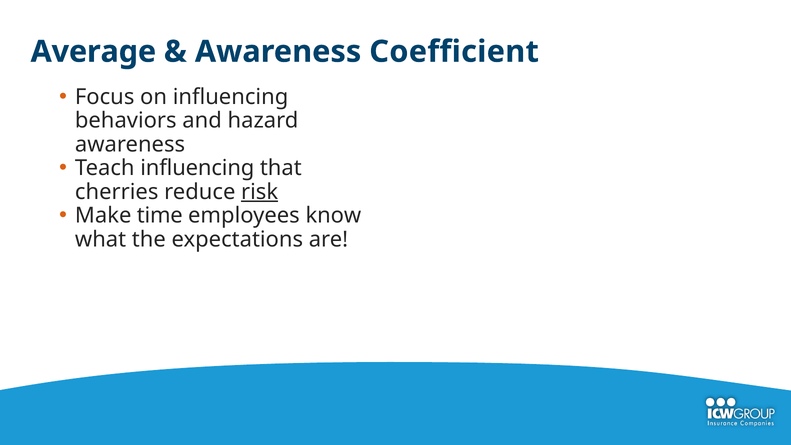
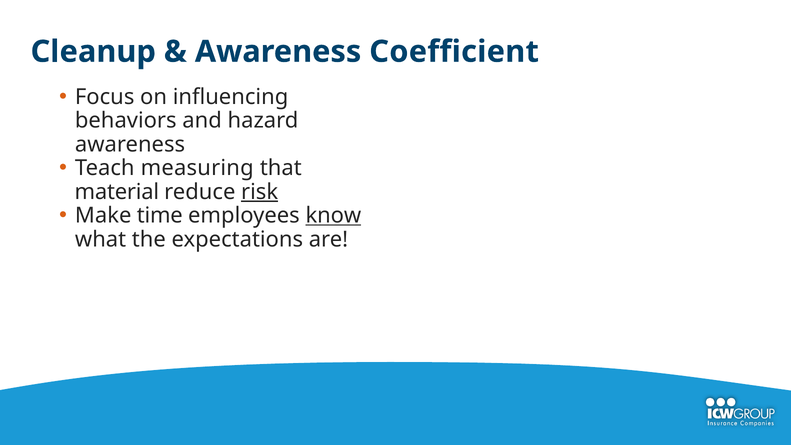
Average: Average -> Cleanup
Teach influencing: influencing -> measuring
cherries: cherries -> material
know underline: none -> present
